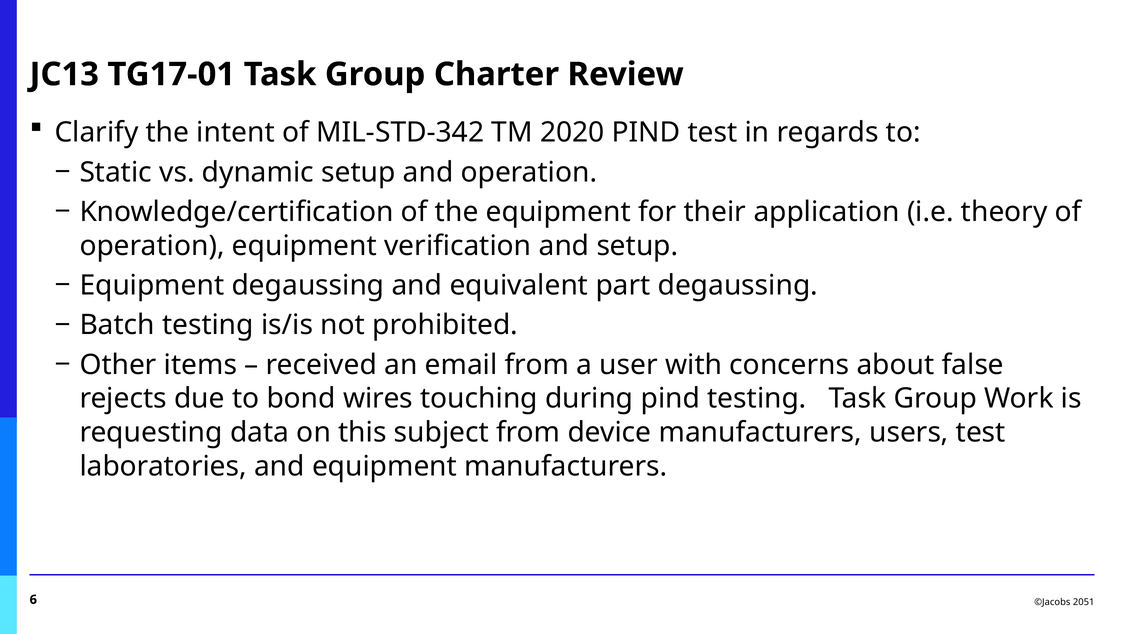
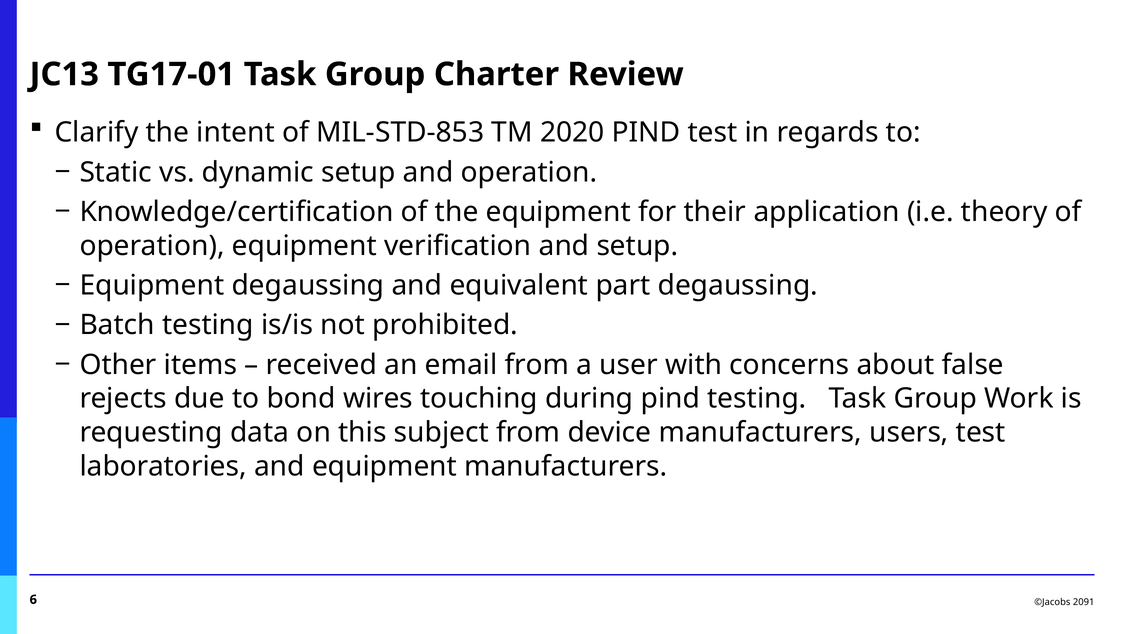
MIL-STD-342: MIL-STD-342 -> MIL-STD-853
2051: 2051 -> 2091
